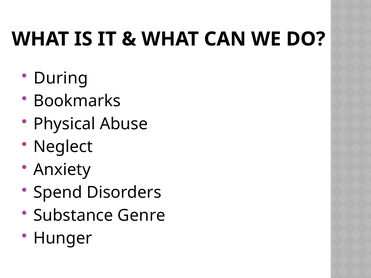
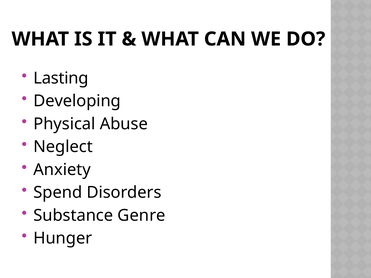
During: During -> Lasting
Bookmarks: Bookmarks -> Developing
